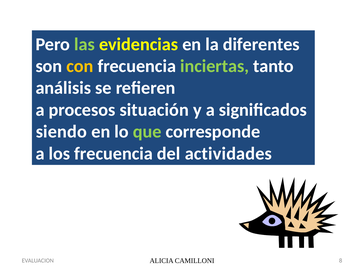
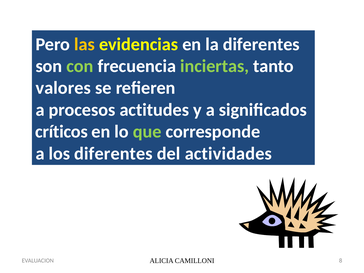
las colour: light green -> yellow
con colour: yellow -> light green
análisis: análisis -> valores
situación: situación -> actitudes
siendo: siendo -> críticos
los frecuencia: frecuencia -> diferentes
